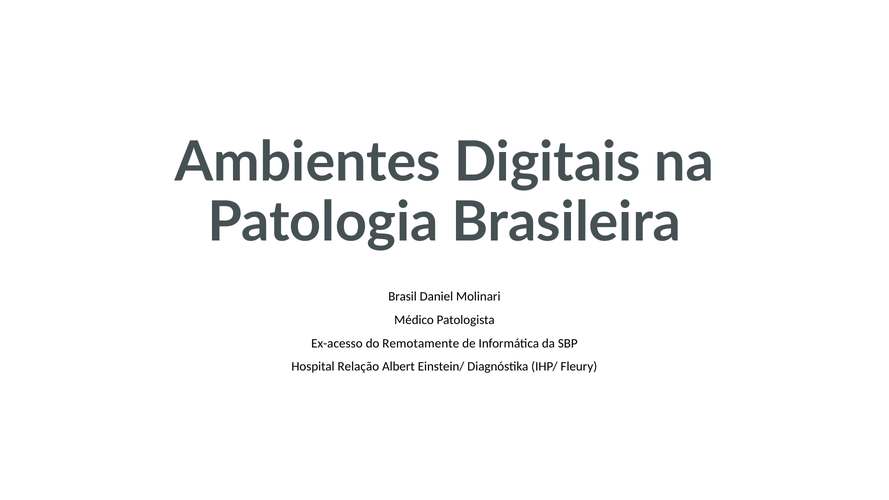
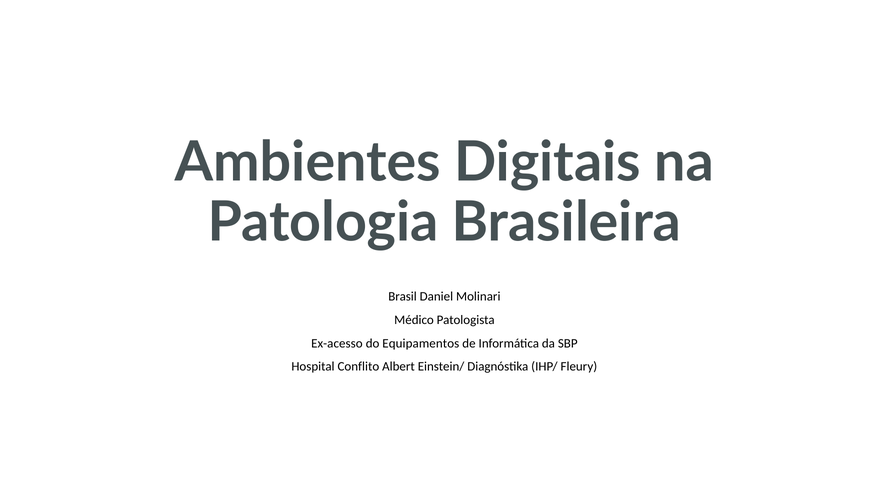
Remotamente: Remotamente -> Equipamentos
Relação: Relação -> Conflito
